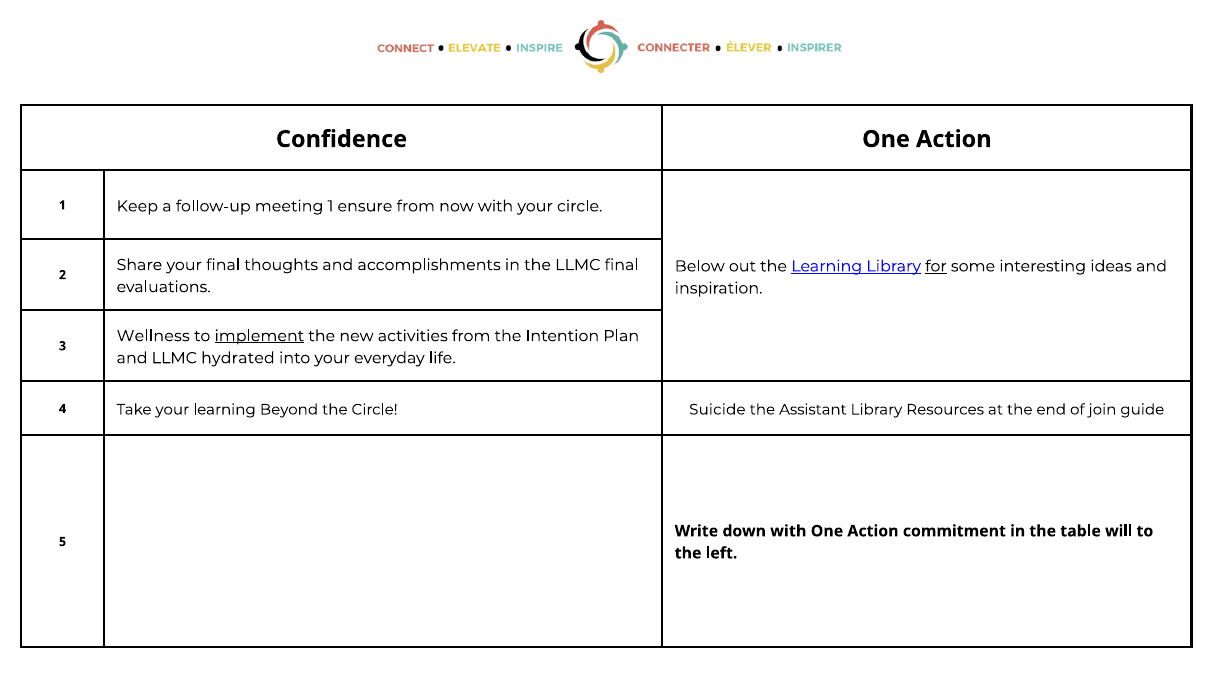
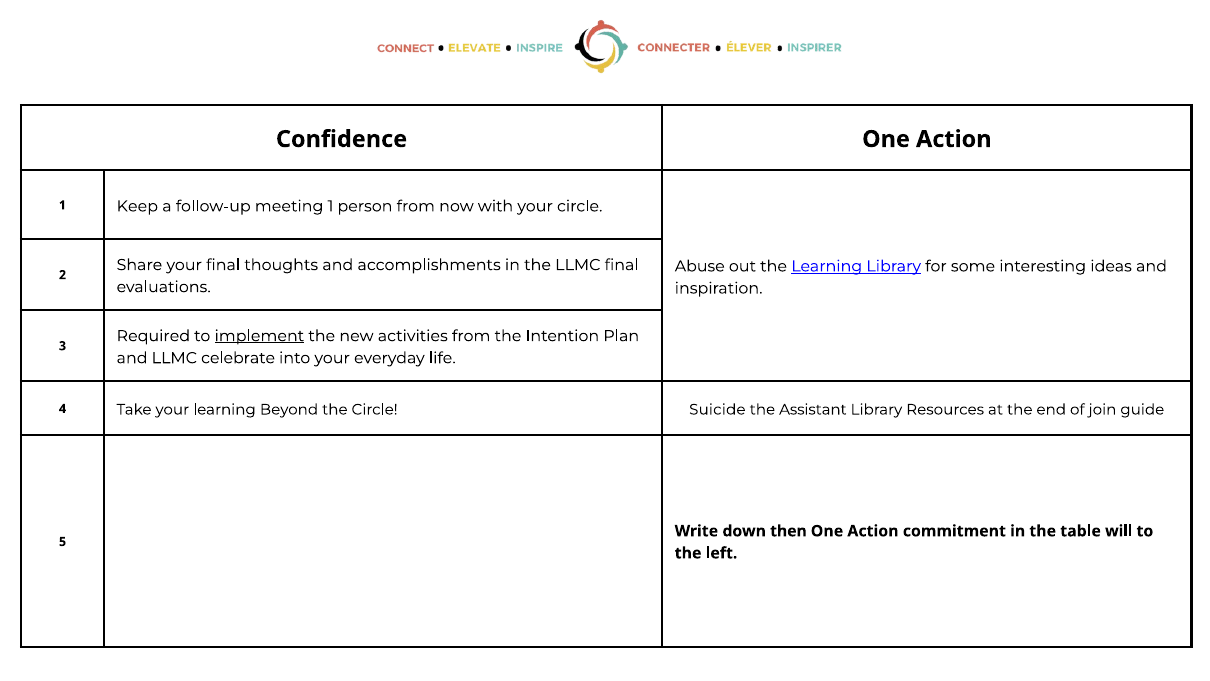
ensure: ensure -> person
Below: Below -> Abuse
for underline: present -> none
Wellness: Wellness -> Required
hydrated: hydrated -> celebrate
down with: with -> then
